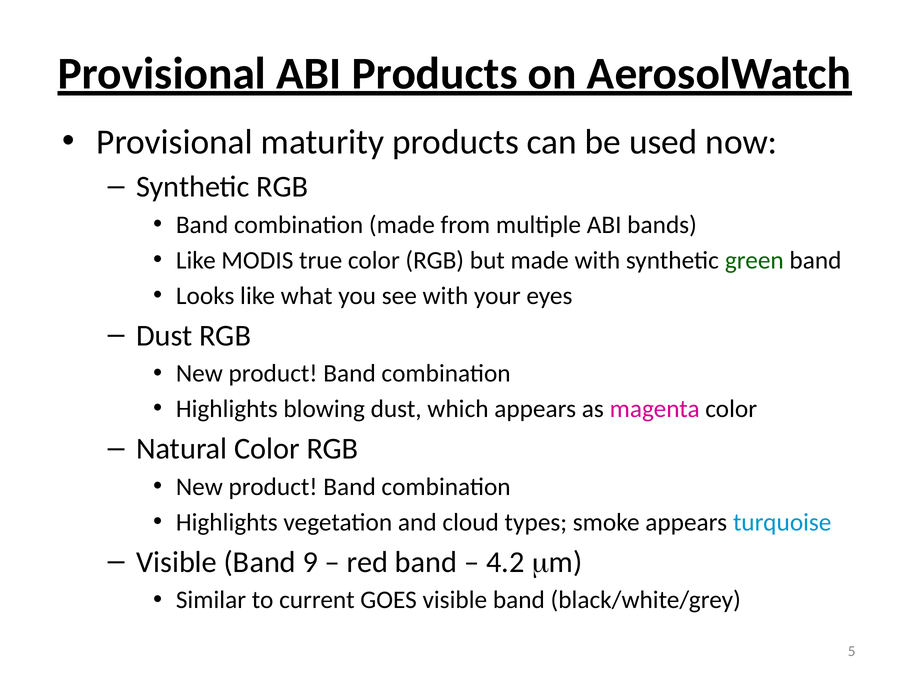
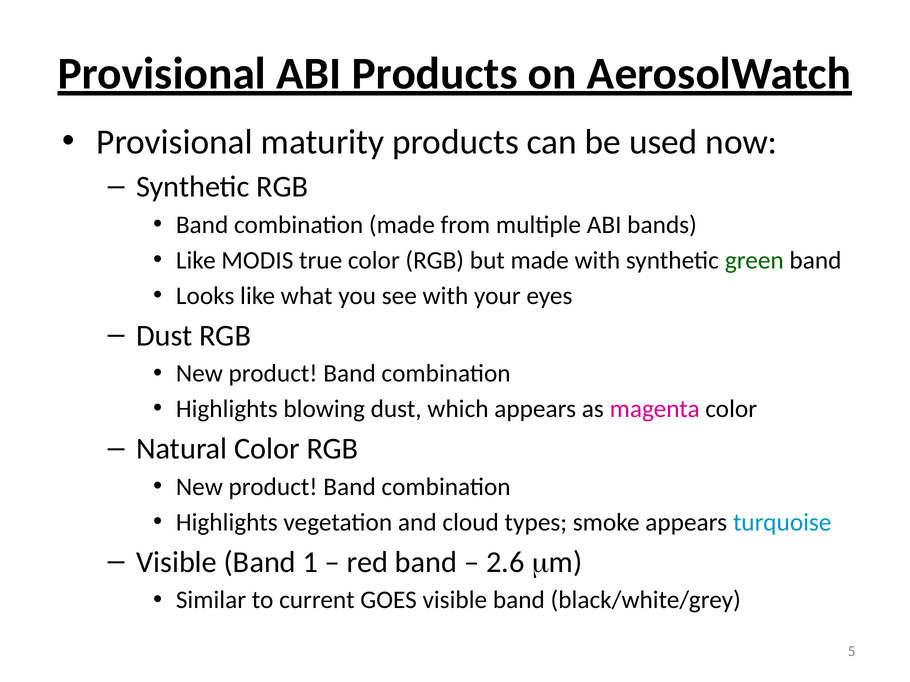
9: 9 -> 1
4.2: 4.2 -> 2.6
